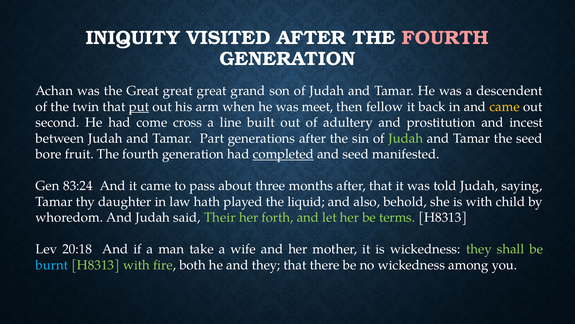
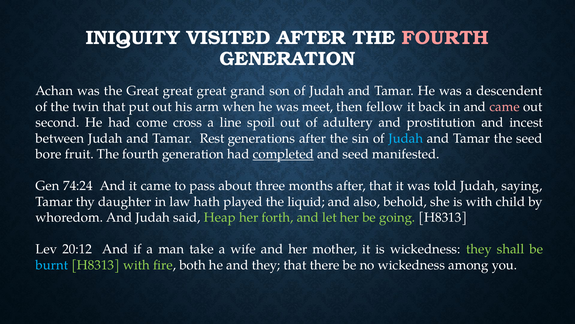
put underline: present -> none
came at (505, 107) colour: yellow -> pink
built: built -> spoil
Part: Part -> Rest
Judah at (406, 138) colour: light green -> light blue
83:24: 83:24 -> 74:24
Their: Their -> Heap
terms: terms -> going
20:18: 20:18 -> 20:12
